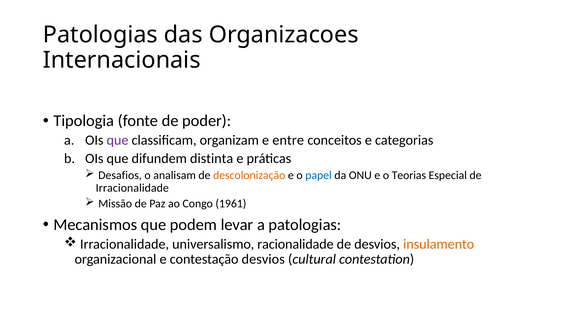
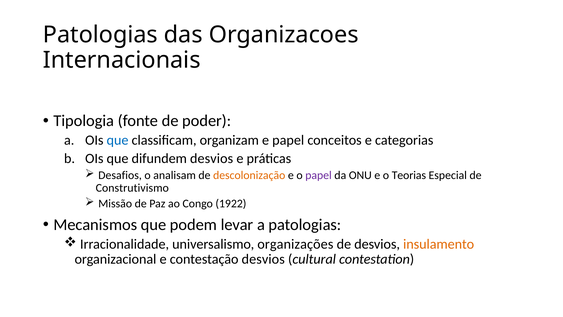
que at (118, 140) colour: purple -> blue
e entre: entre -> papel
difundem distinta: distinta -> desvios
papel at (319, 175) colour: blue -> purple
Irracionalidade at (132, 188): Irracionalidade -> Construtivismo
1961: 1961 -> 1922
racionalidade: racionalidade -> organizações
